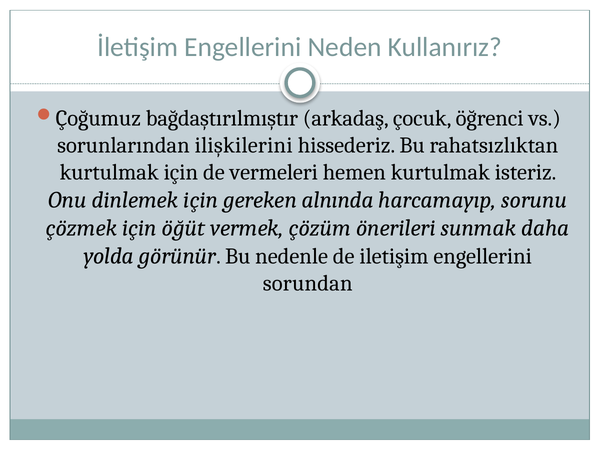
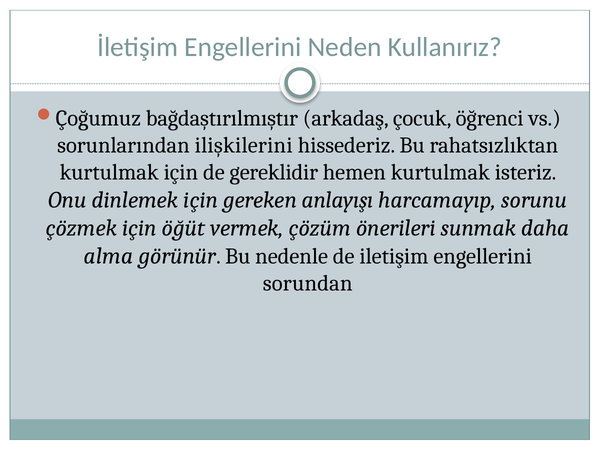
vermeleri: vermeleri -> gereklidir
alnında: alnında -> anlayışı
yolda: yolda -> alma
